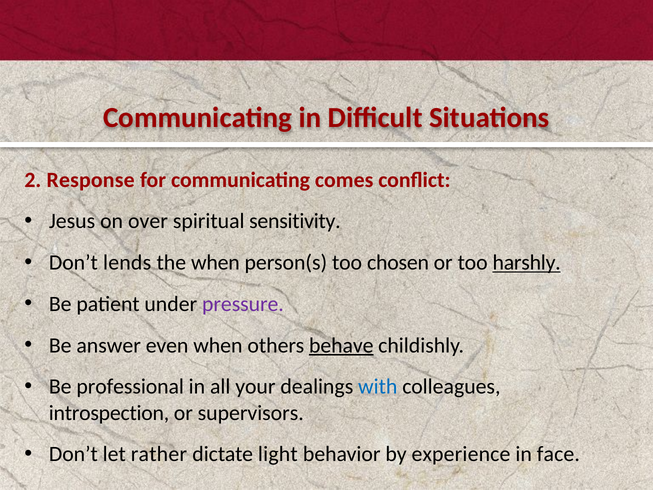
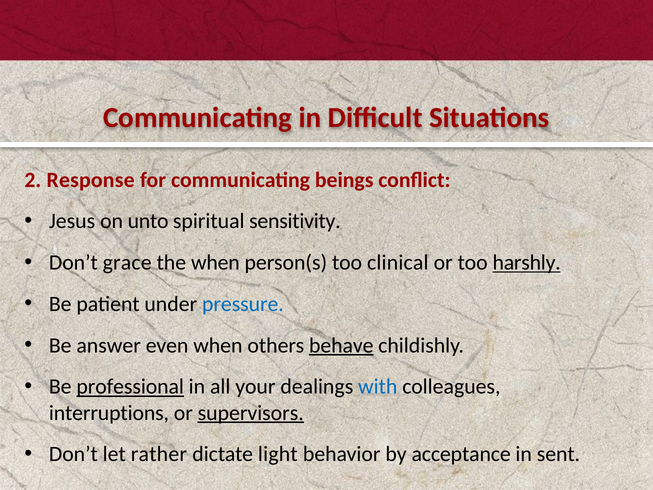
comes: comes -> beings
over: over -> unto
lends: lends -> grace
chosen: chosen -> clinical
pressure colour: purple -> blue
professional underline: none -> present
introspection: introspection -> interruptions
supervisors underline: none -> present
experience: experience -> acceptance
face: face -> sent
